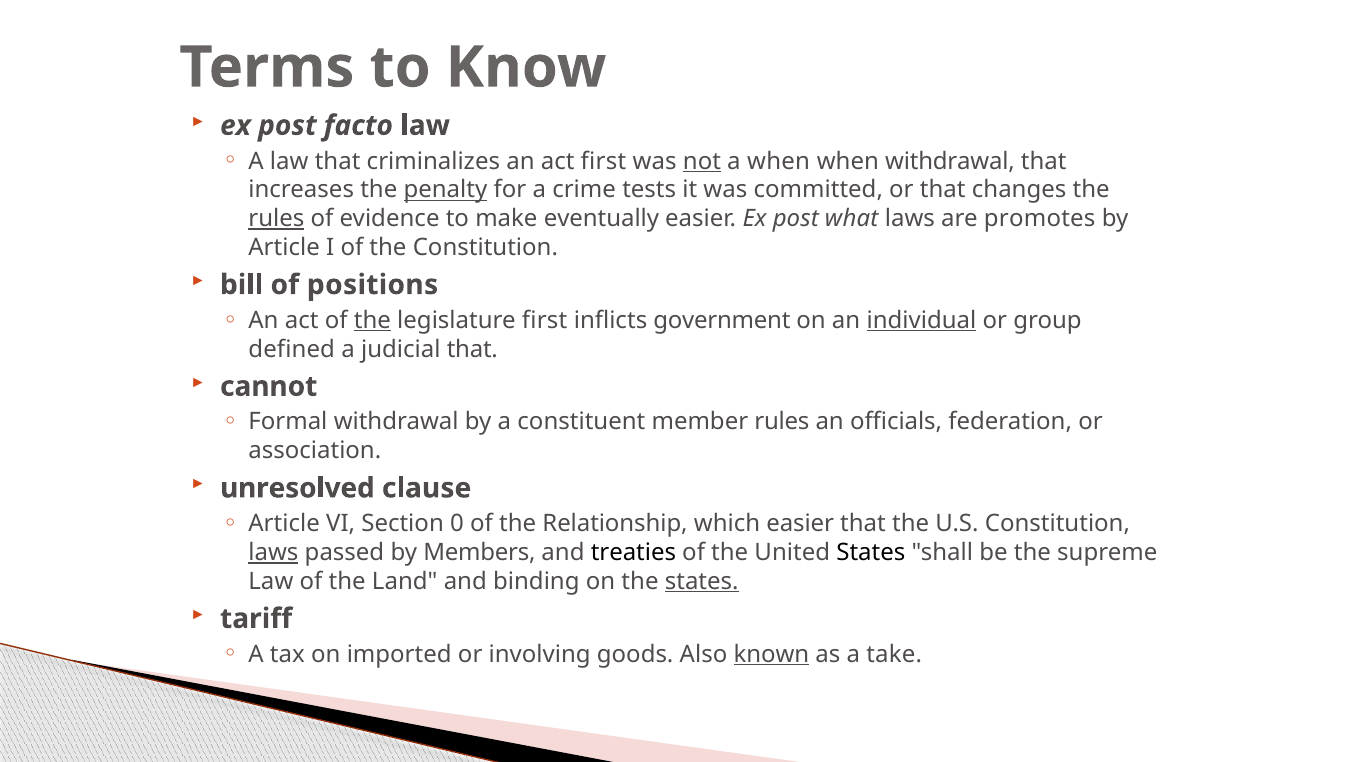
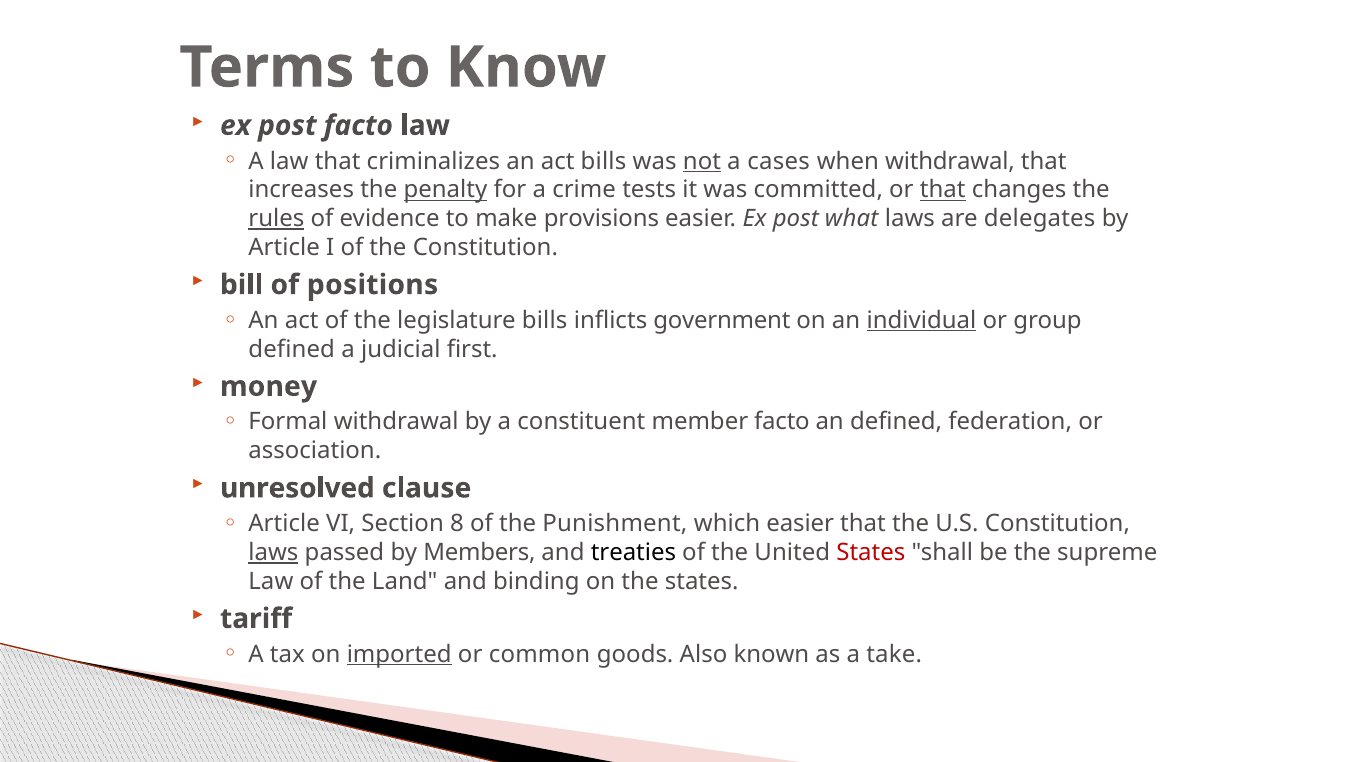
act first: first -> bills
a when: when -> cases
that at (943, 190) underline: none -> present
eventually: eventually -> provisions
promotes: promotes -> delegates
the at (372, 320) underline: present -> none
legislature first: first -> bills
judicial that: that -> first
cannot: cannot -> money
member rules: rules -> facto
an officials: officials -> defined
0: 0 -> 8
Relationship: Relationship -> Punishment
States at (871, 553) colour: black -> red
states at (702, 581) underline: present -> none
imported underline: none -> present
involving: involving -> common
known underline: present -> none
